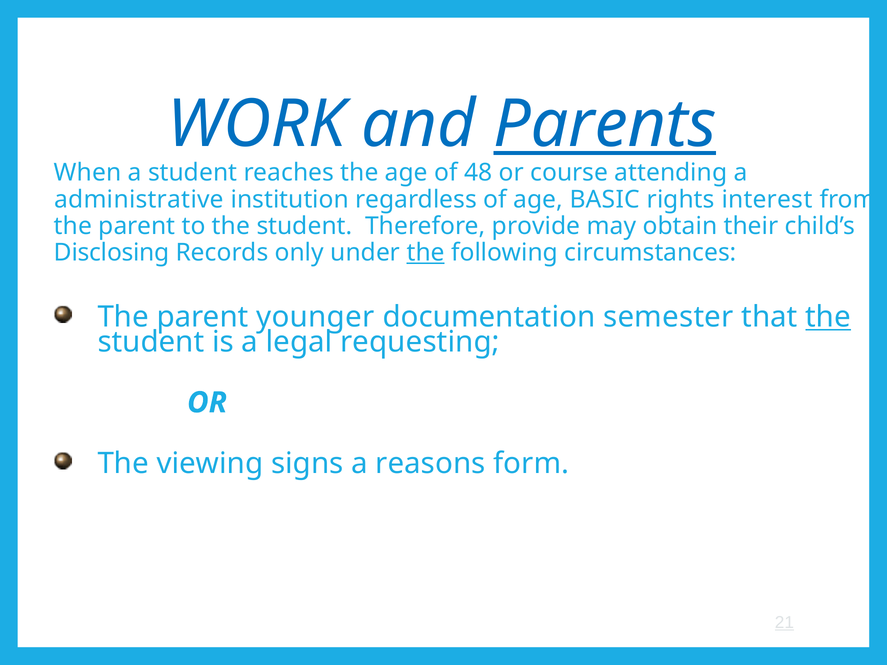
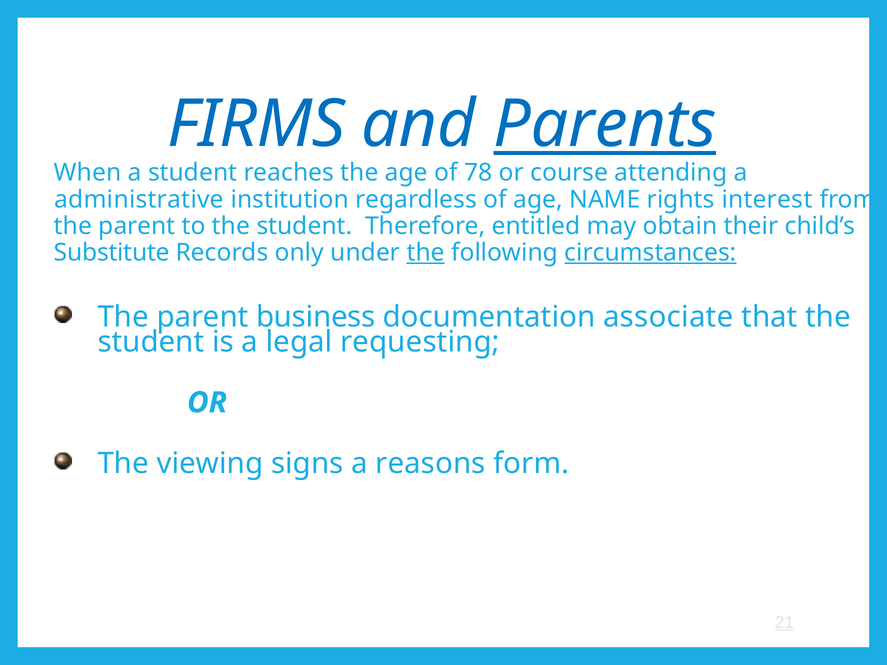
WORK: WORK -> FIRMS
48: 48 -> 78
BASIC: BASIC -> NAME
provide: provide -> entitled
Disclosing: Disclosing -> Substitute
circumstances underline: none -> present
younger: younger -> business
semester: semester -> associate
the at (828, 317) underline: present -> none
